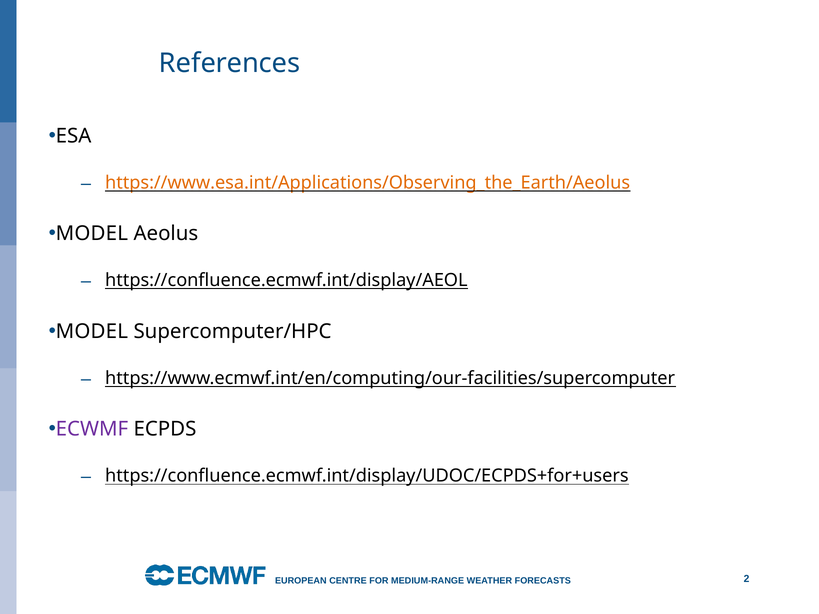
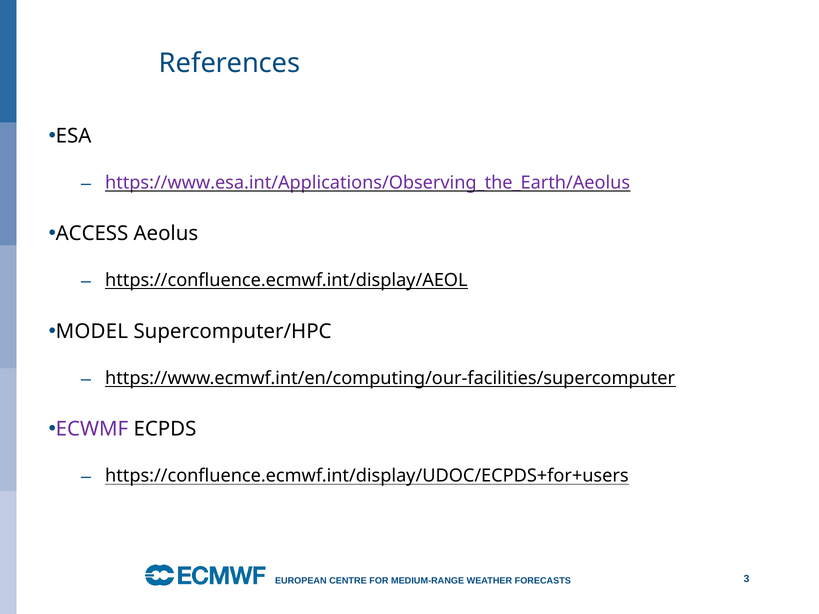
https://www.esa.int/Applications/Observing_the_Earth/Aeolus colour: orange -> purple
MODEL at (92, 234): MODEL -> ACCESS
2: 2 -> 3
